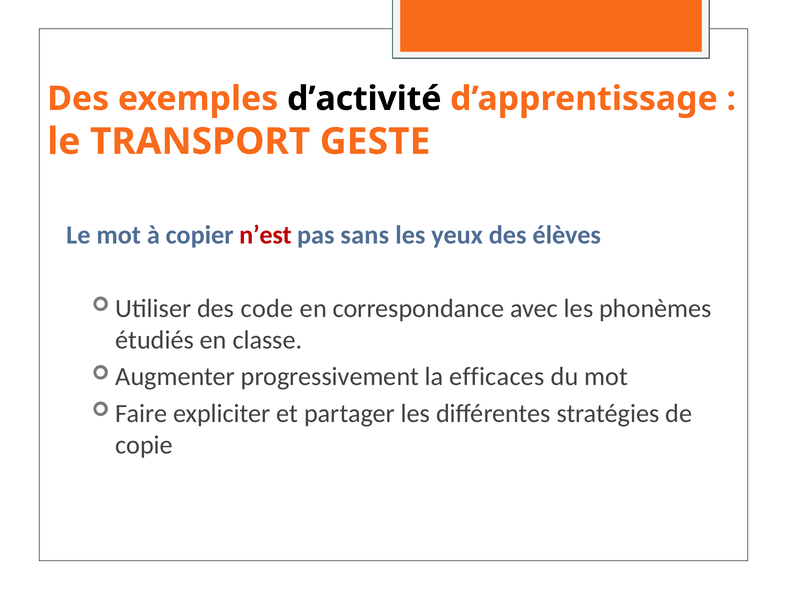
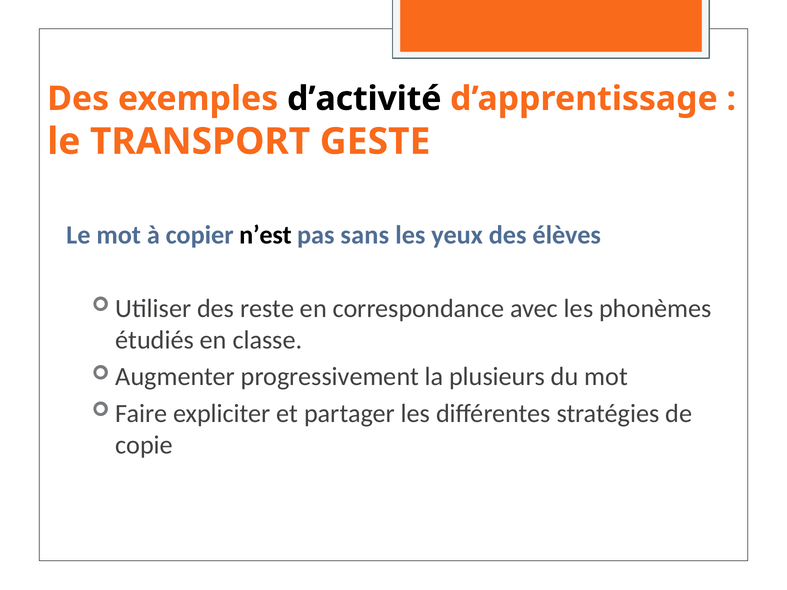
n’est colour: red -> black
code: code -> reste
efficaces: efficaces -> plusieurs
